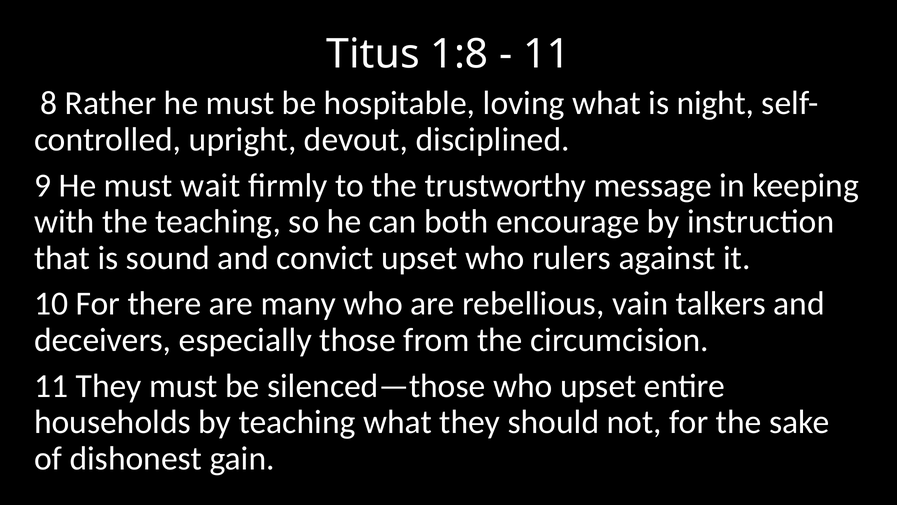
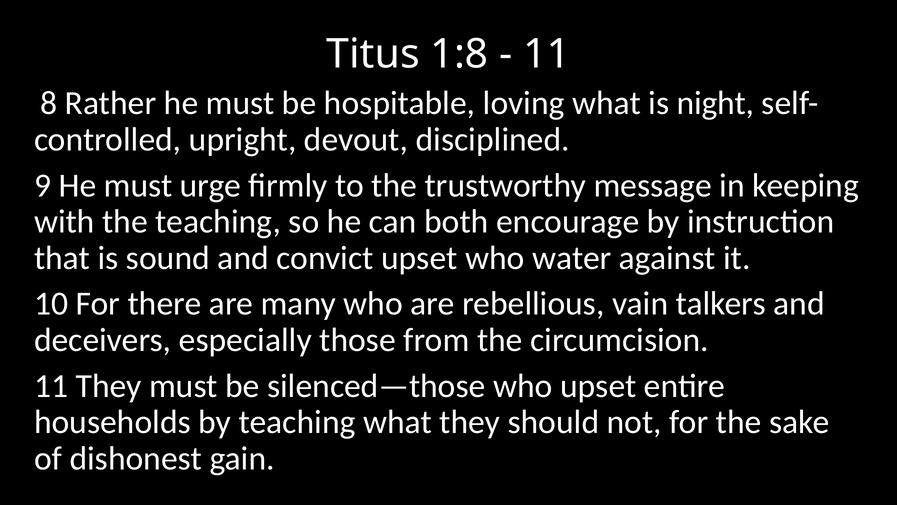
wait: wait -> urge
rulers: rulers -> water
